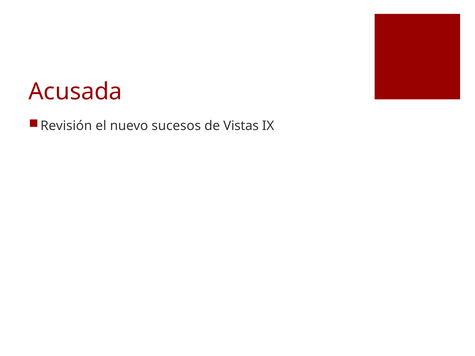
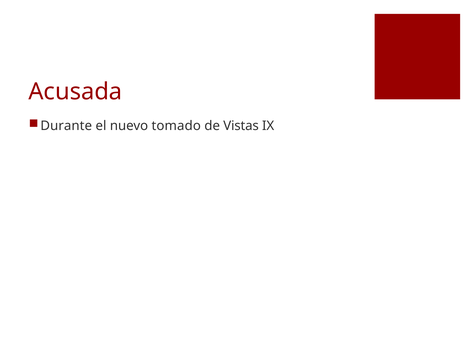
Revisión: Revisión -> Durante
sucesos: sucesos -> tomado
